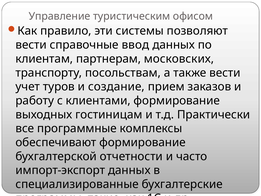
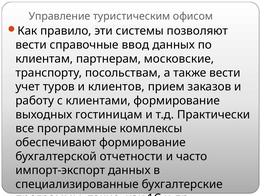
московских: московских -> московские
создание: создание -> клиентов
